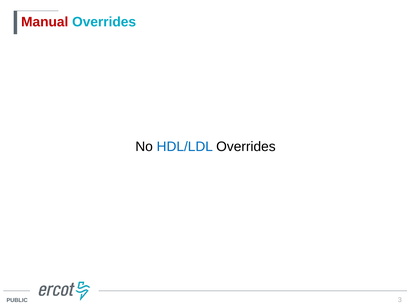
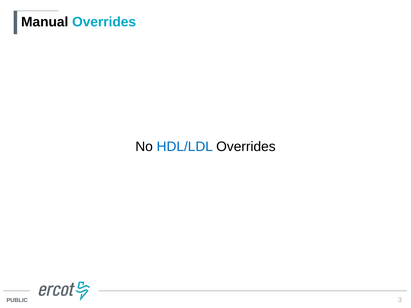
Manual colour: red -> black
